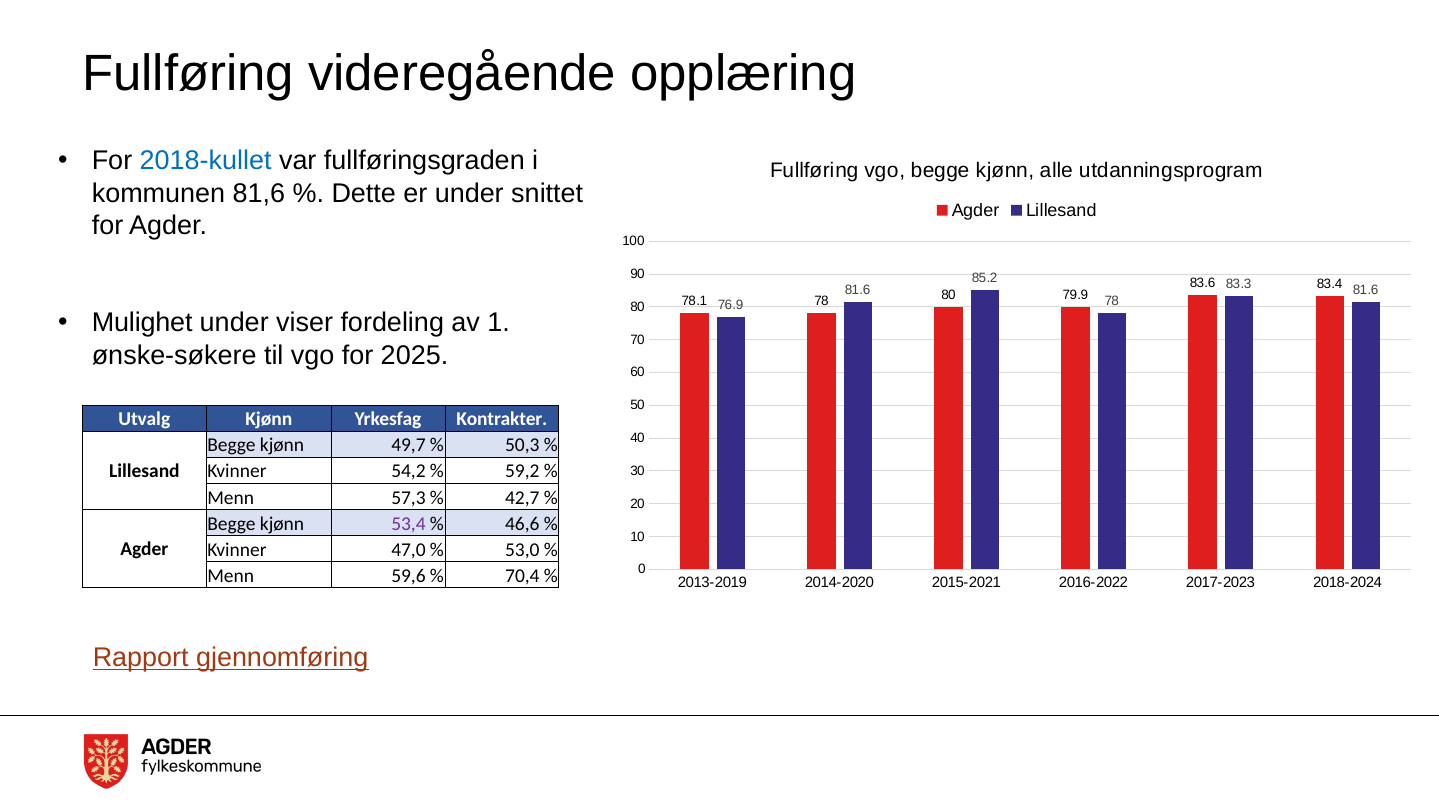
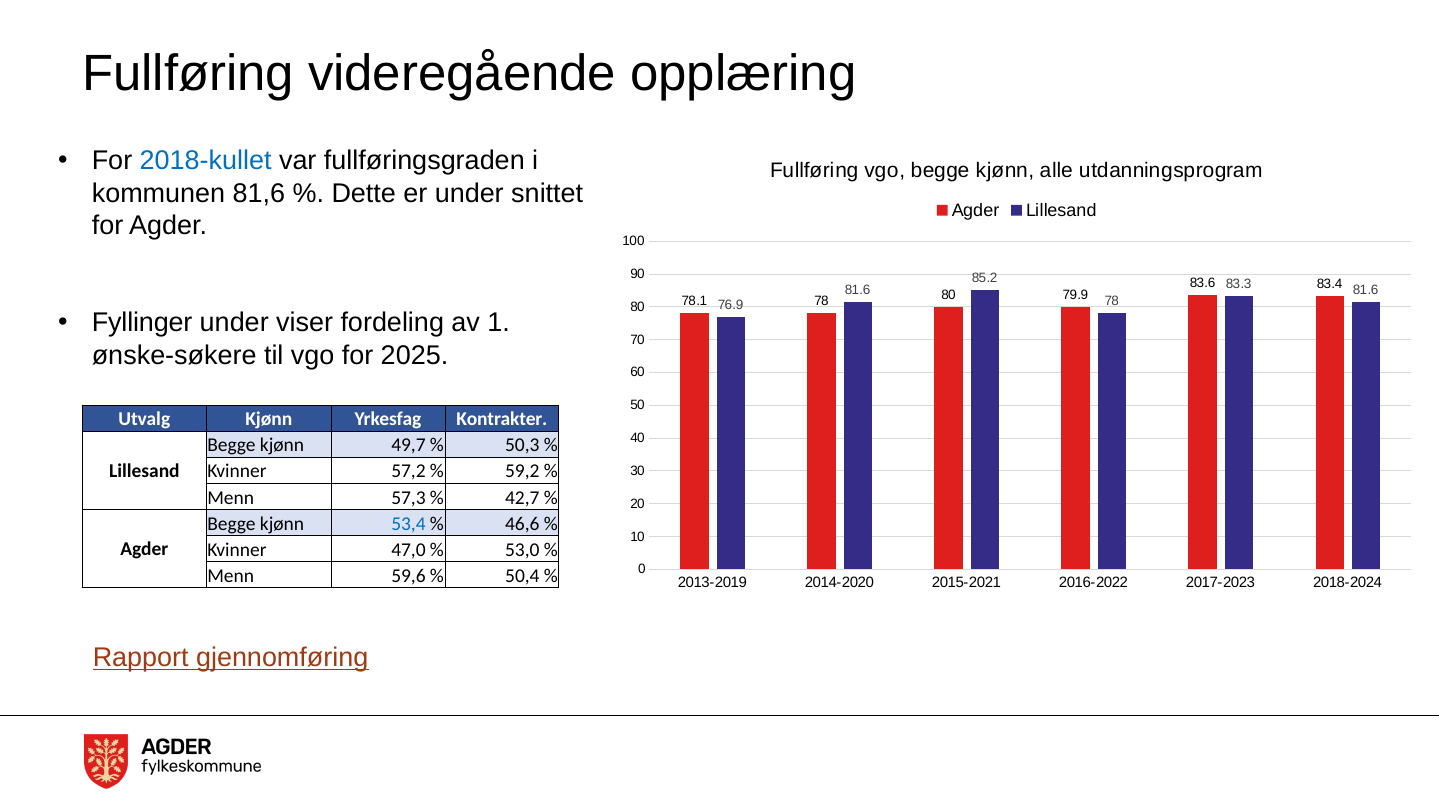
Mulighet: Mulighet -> Fyllinger
54,2: 54,2 -> 57,2
53,4 colour: purple -> blue
70,4: 70,4 -> 50,4
